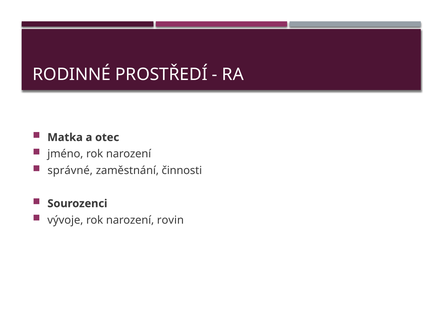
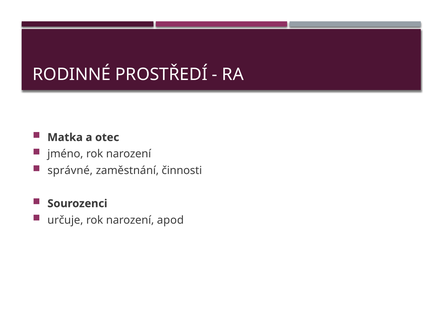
vývoje: vývoje -> určuje
rovin: rovin -> apod
